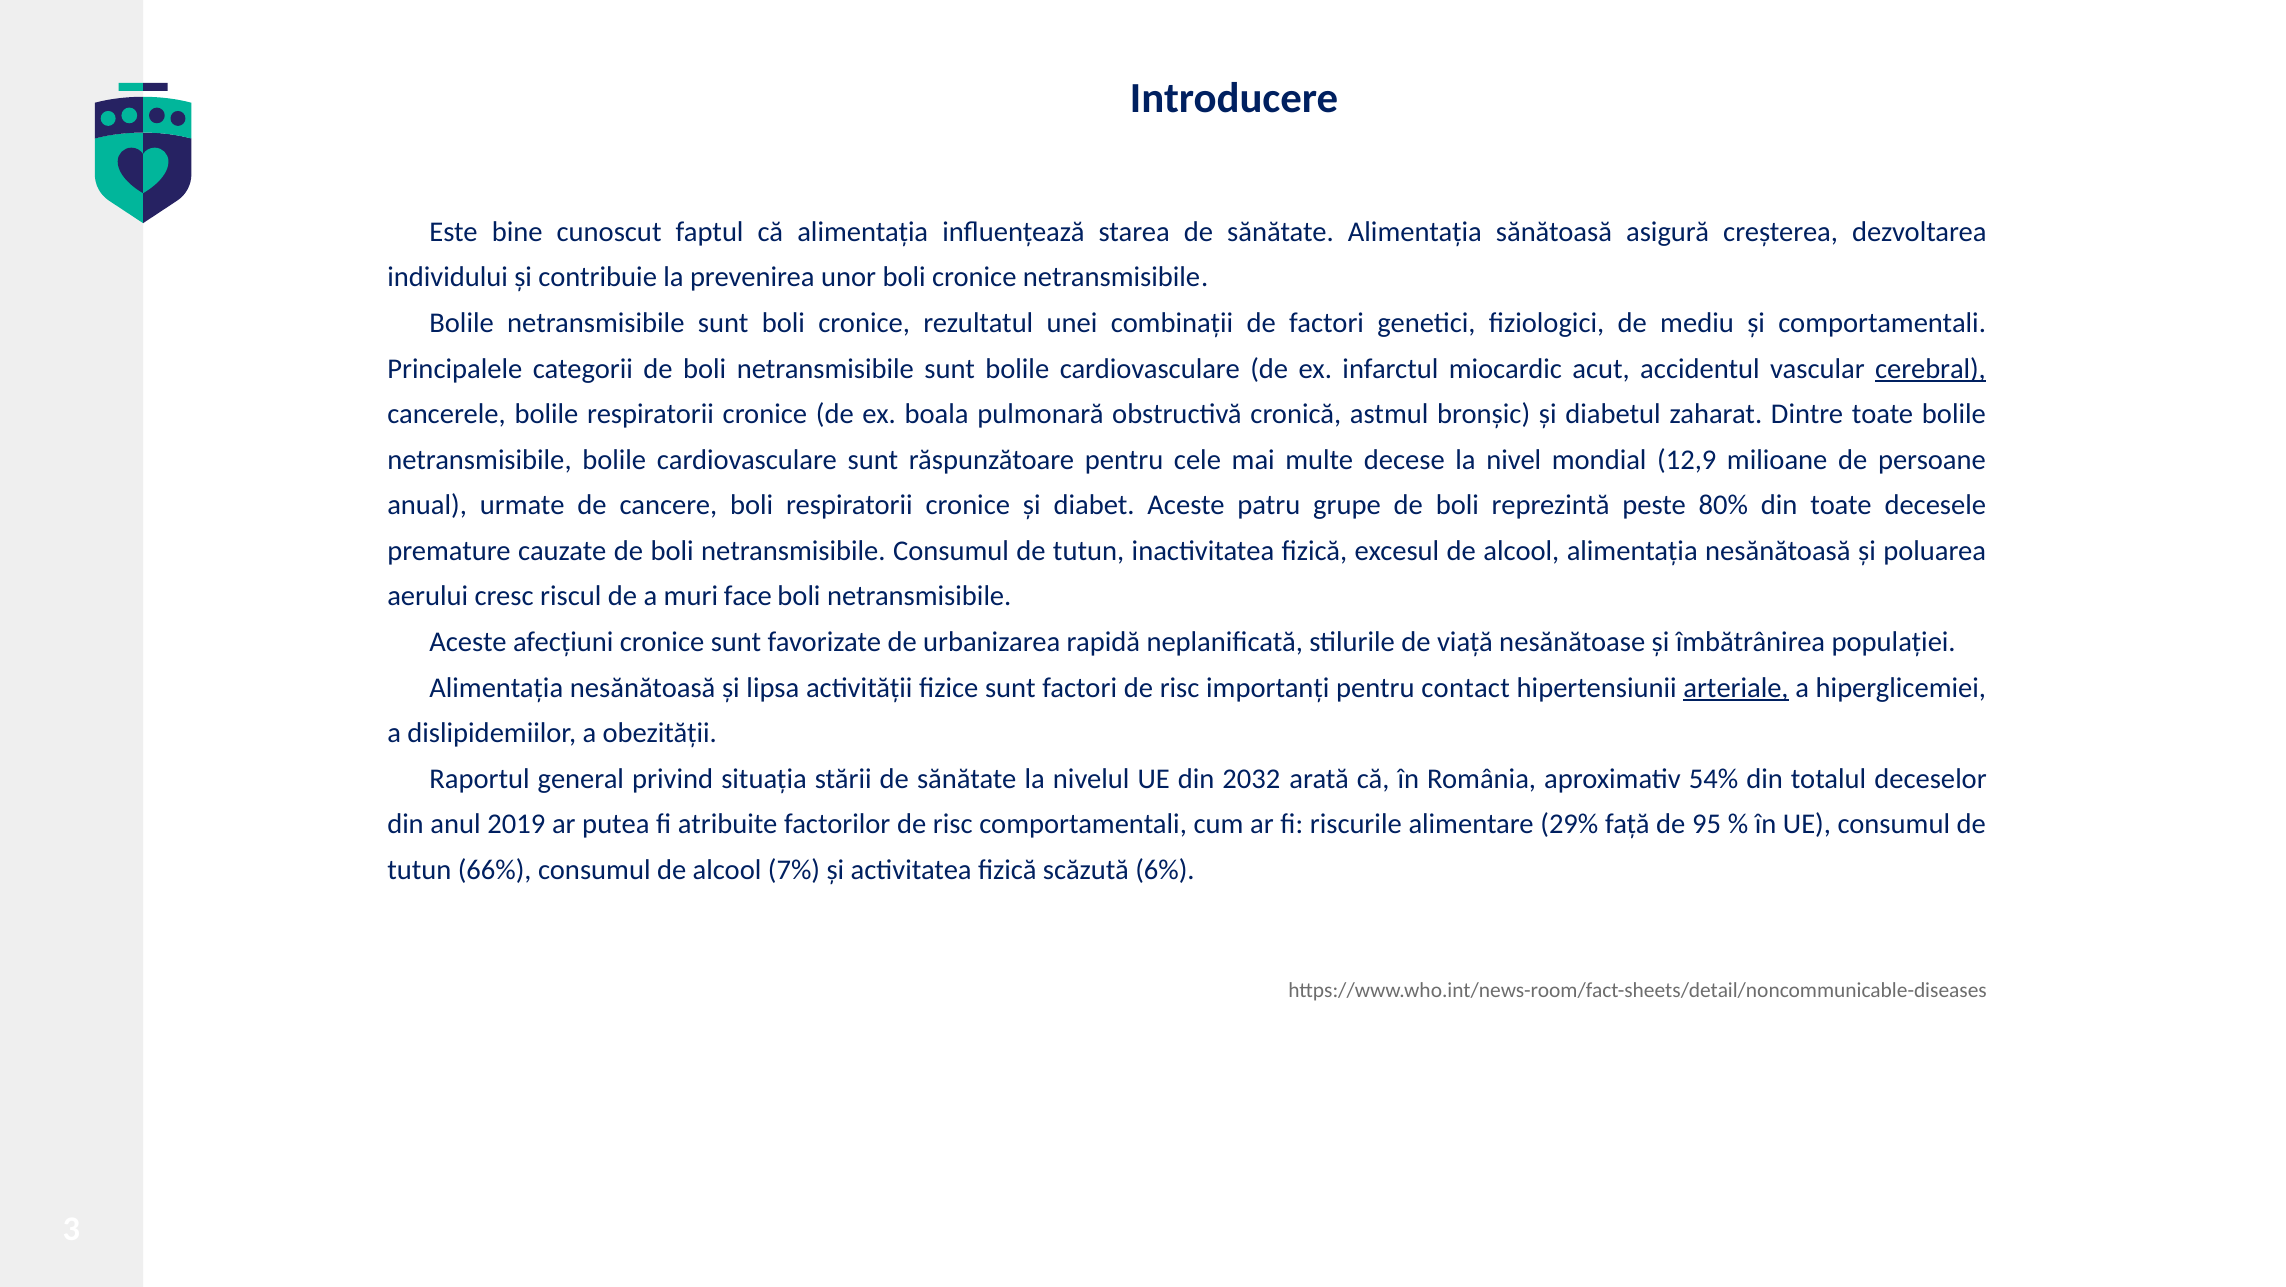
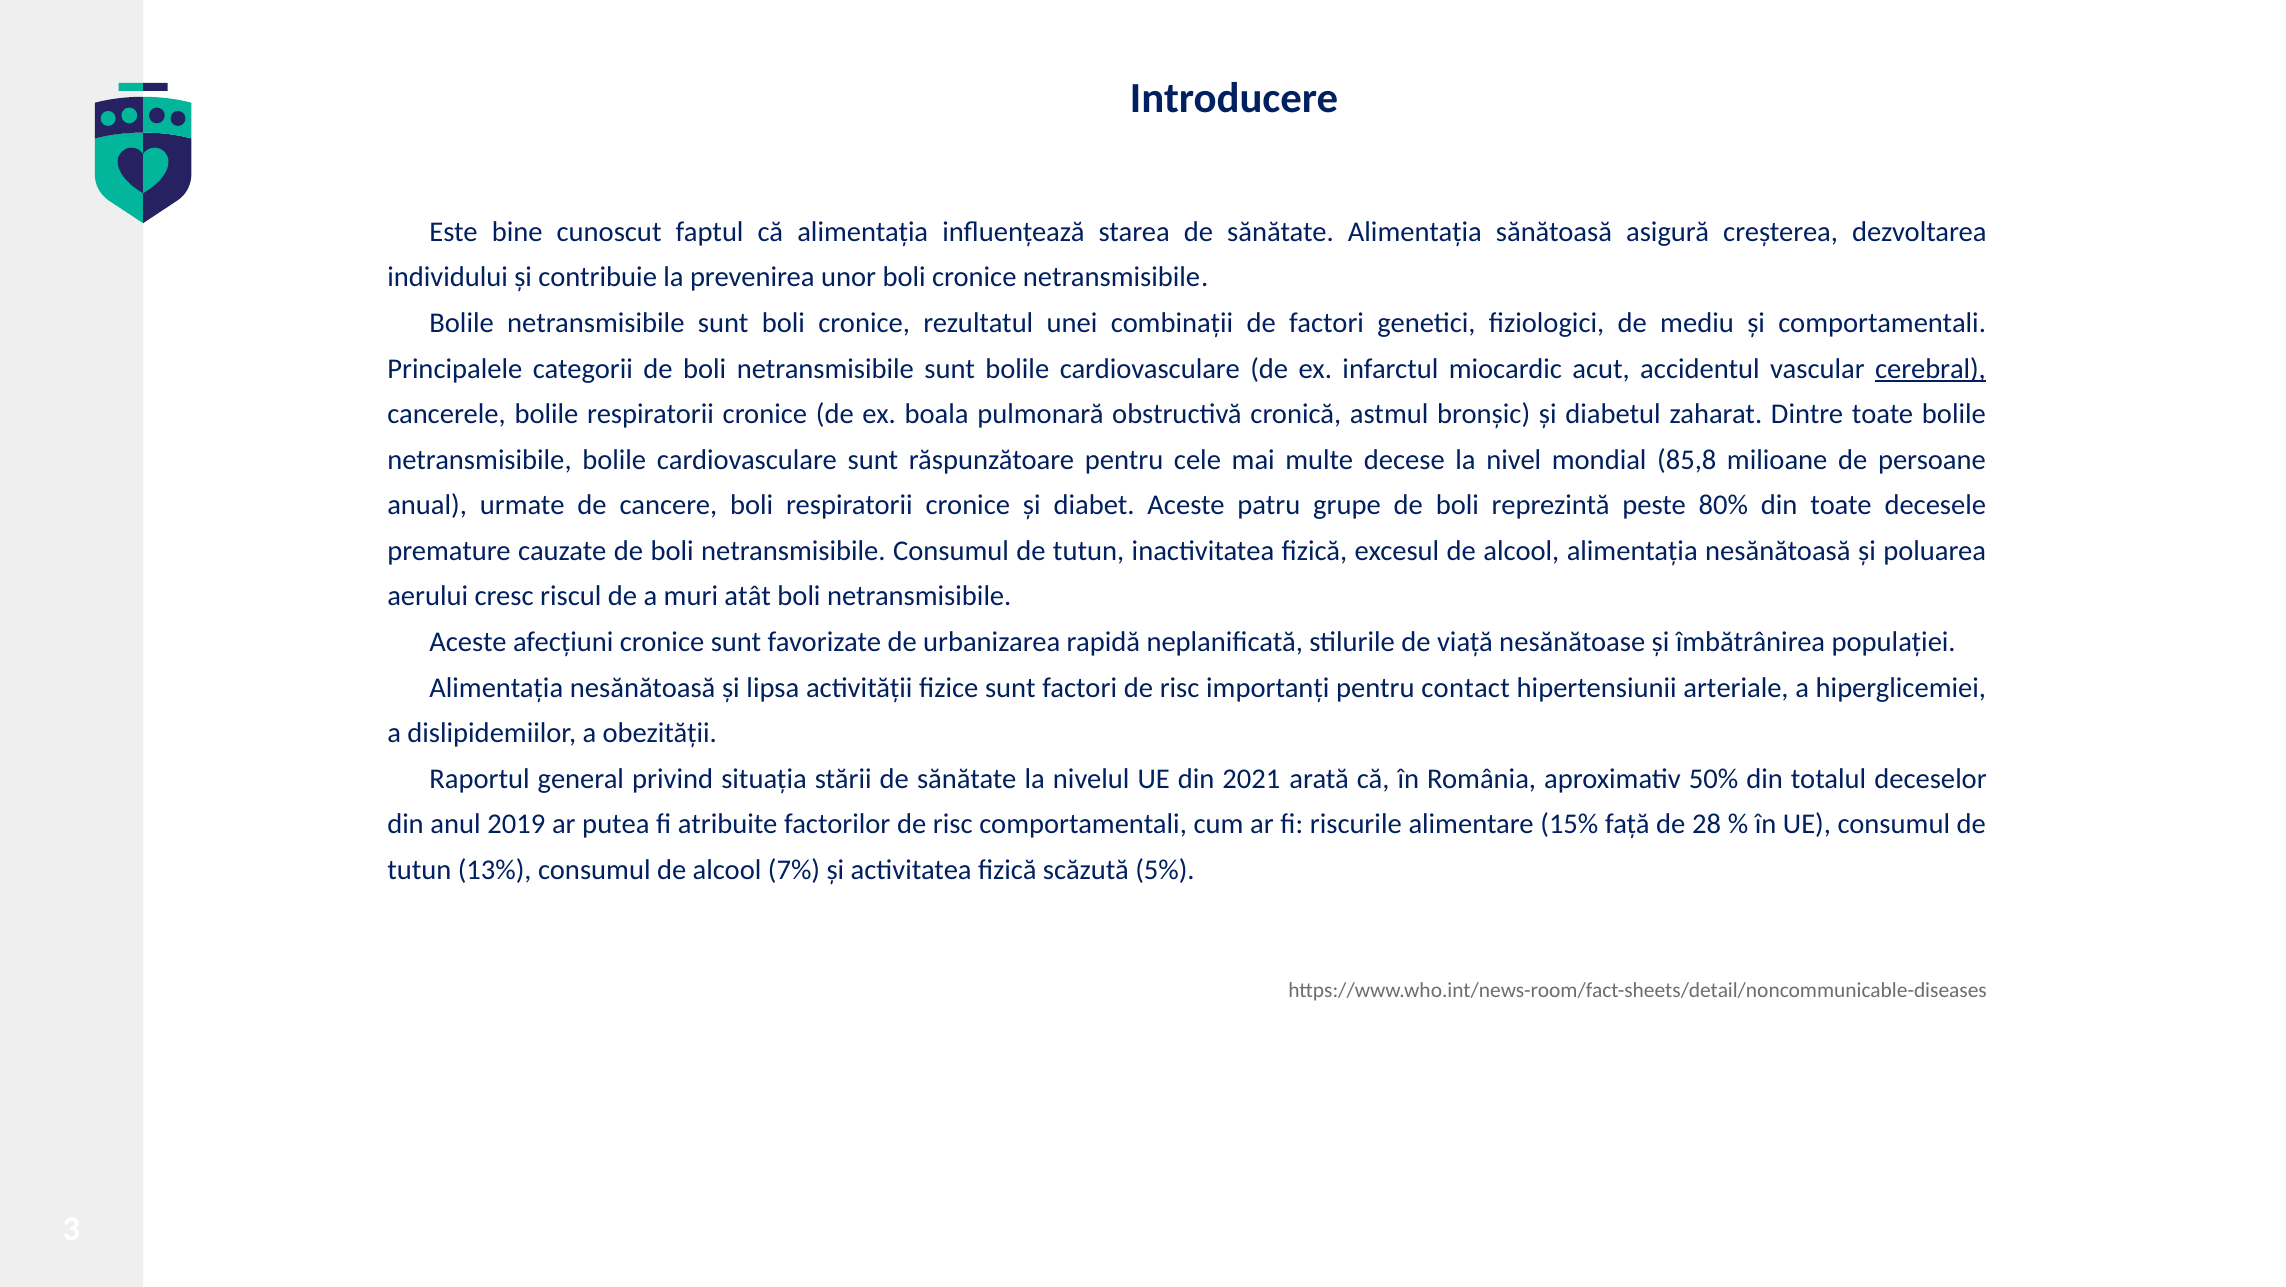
12,9: 12,9 -> 85,8
face: face -> atât
arteriale underline: present -> none
2032: 2032 -> 2021
54%: 54% -> 50%
29%: 29% -> 15%
95: 95 -> 28
66%: 66% -> 13%
6%: 6% -> 5%
